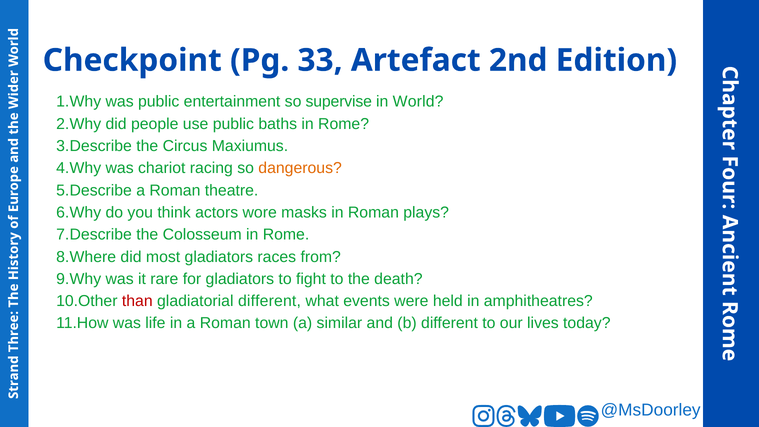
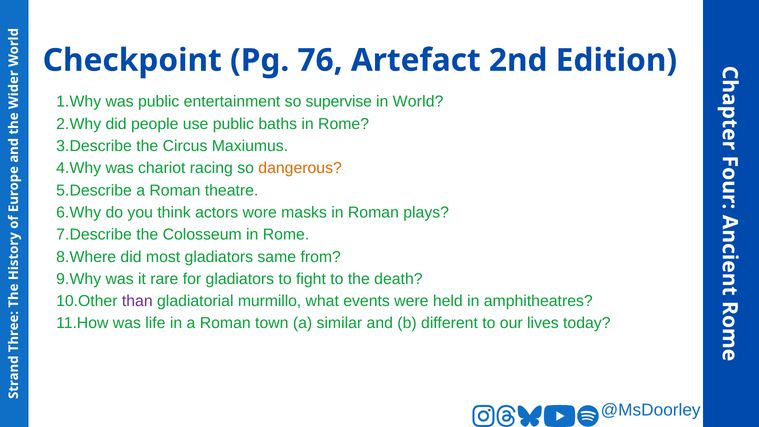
33: 33 -> 76
races: races -> same
than colour: red -> purple
gladiatorial different: different -> murmillo
